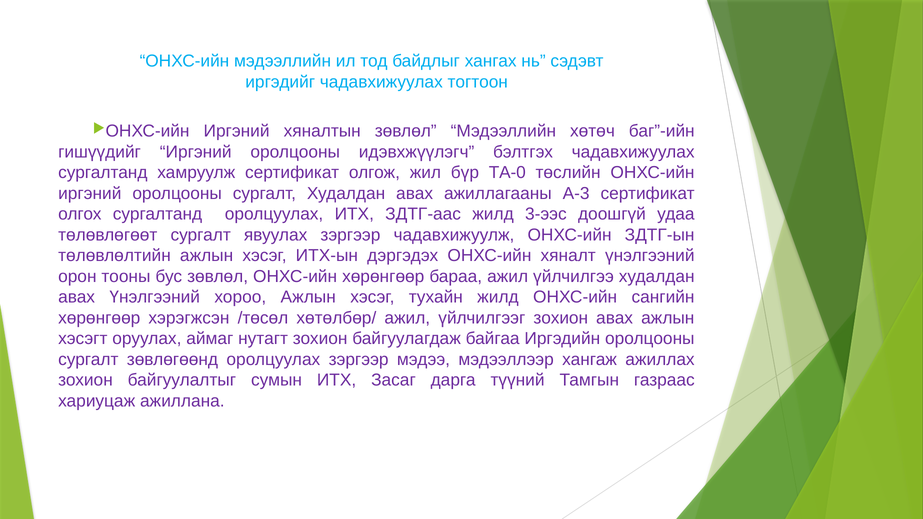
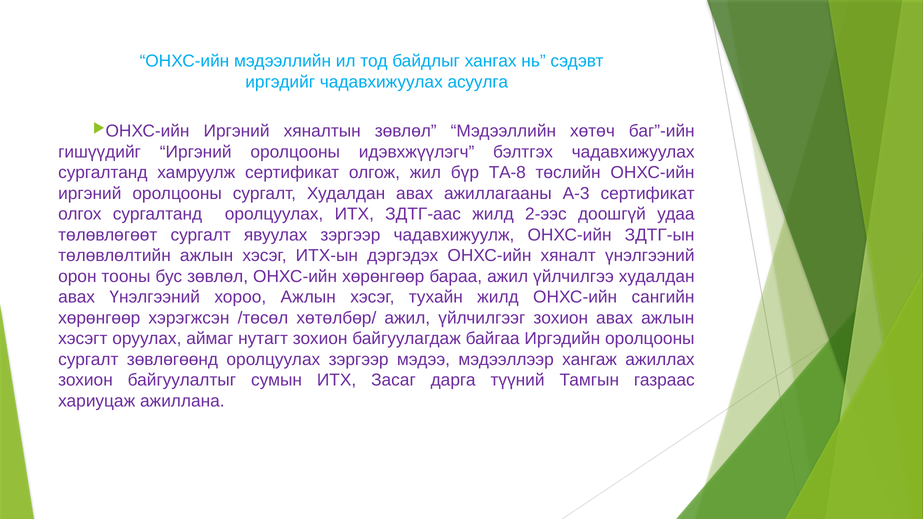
тогтоон: тогтоон -> асуулга
ТА-0: ТА-0 -> ТА-8
3-ээс: 3-ээс -> 2-ээс
